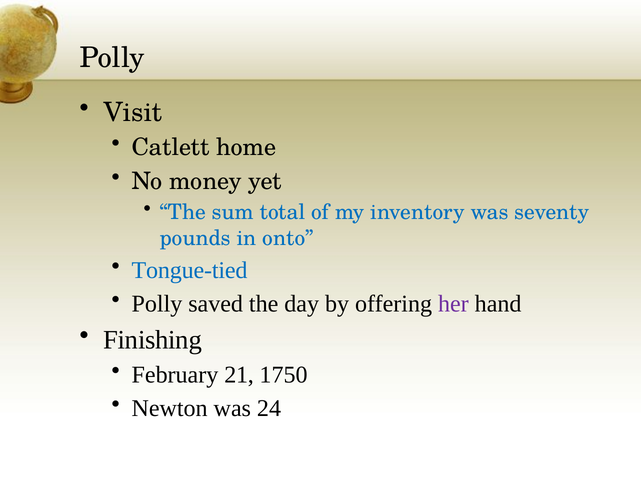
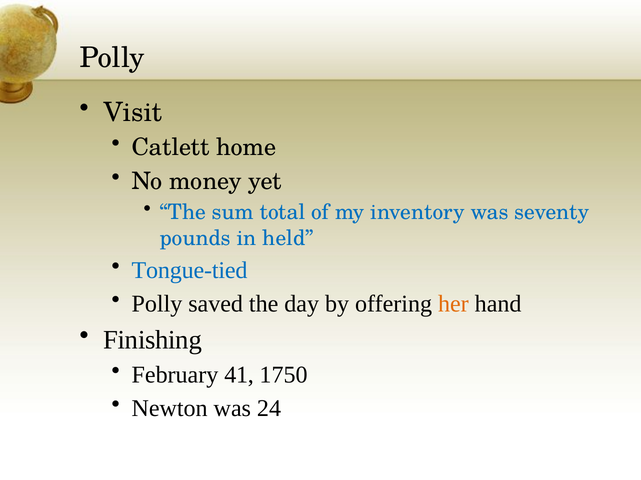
onto: onto -> held
her colour: purple -> orange
21: 21 -> 41
